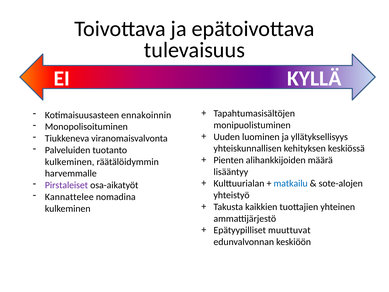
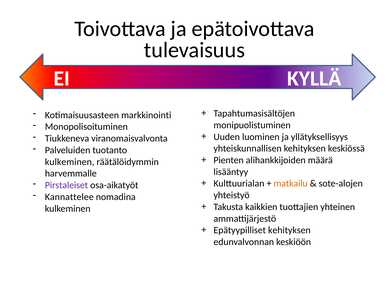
ennakoinnin: ennakoinnin -> markkinointi
matkailu colour: blue -> orange
Epätyypilliset muuttuvat: muuttuvat -> kehityksen
